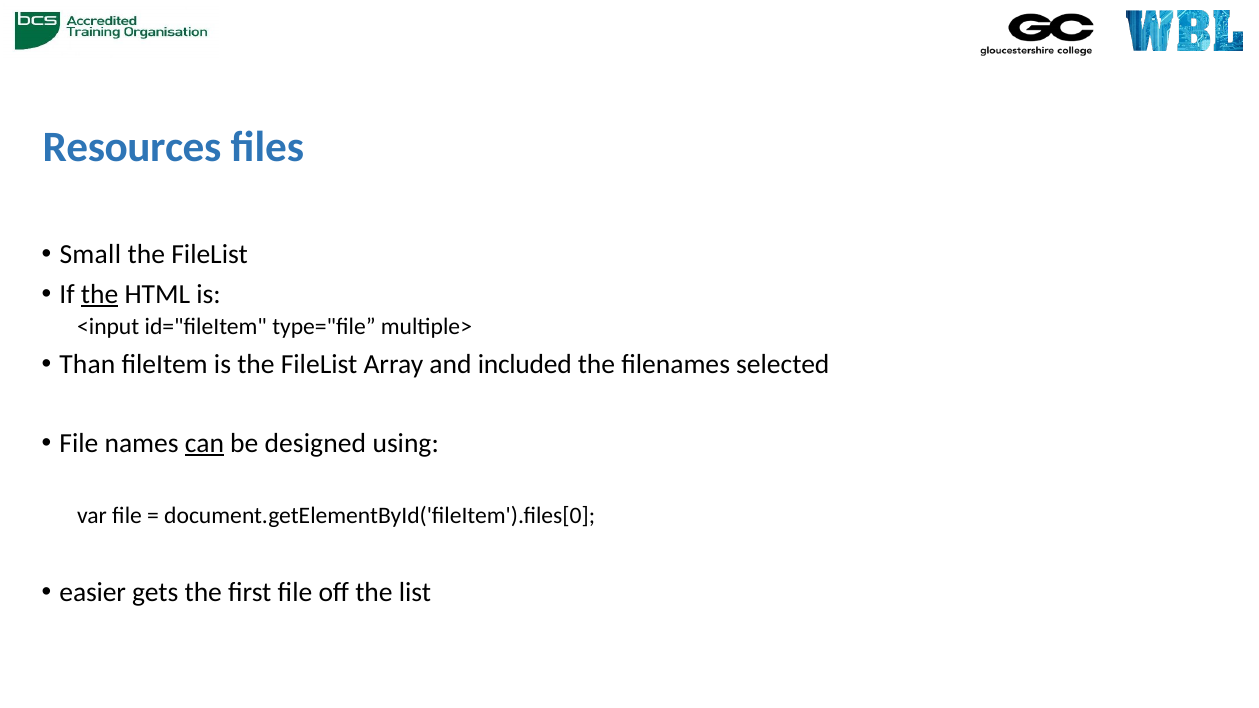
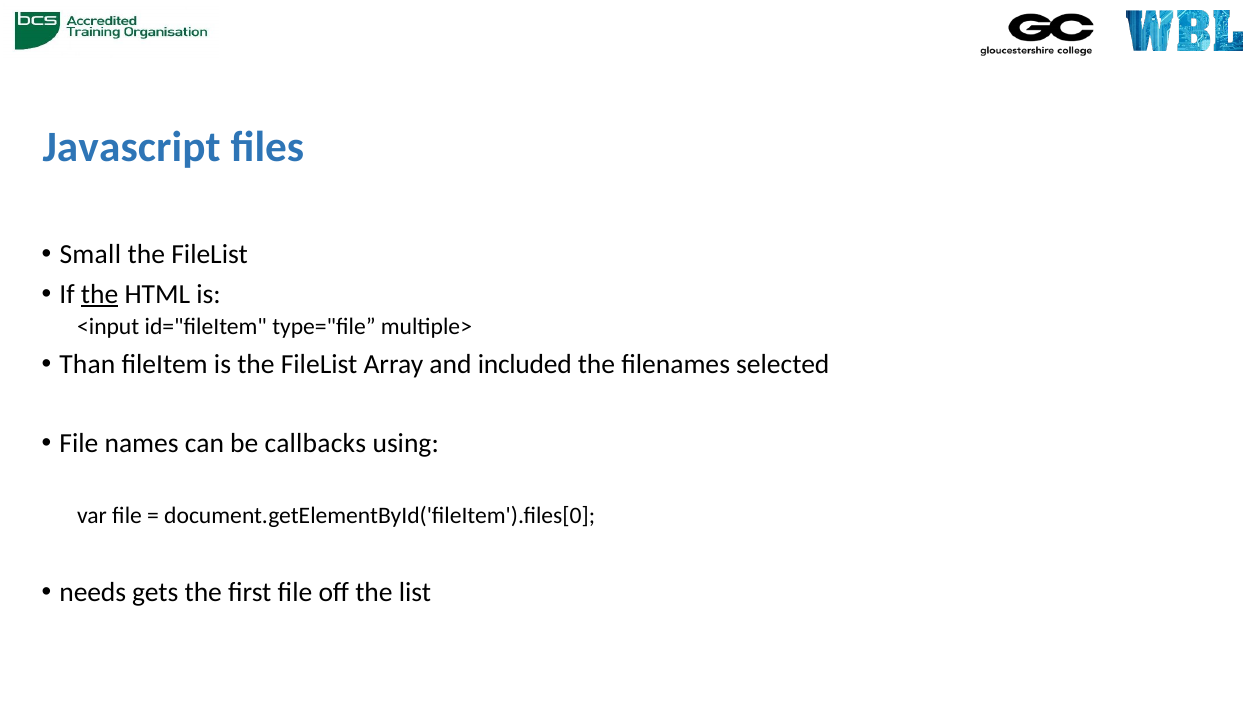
Resources: Resources -> Javascript
can underline: present -> none
designed: designed -> callbacks
easier: easier -> needs
